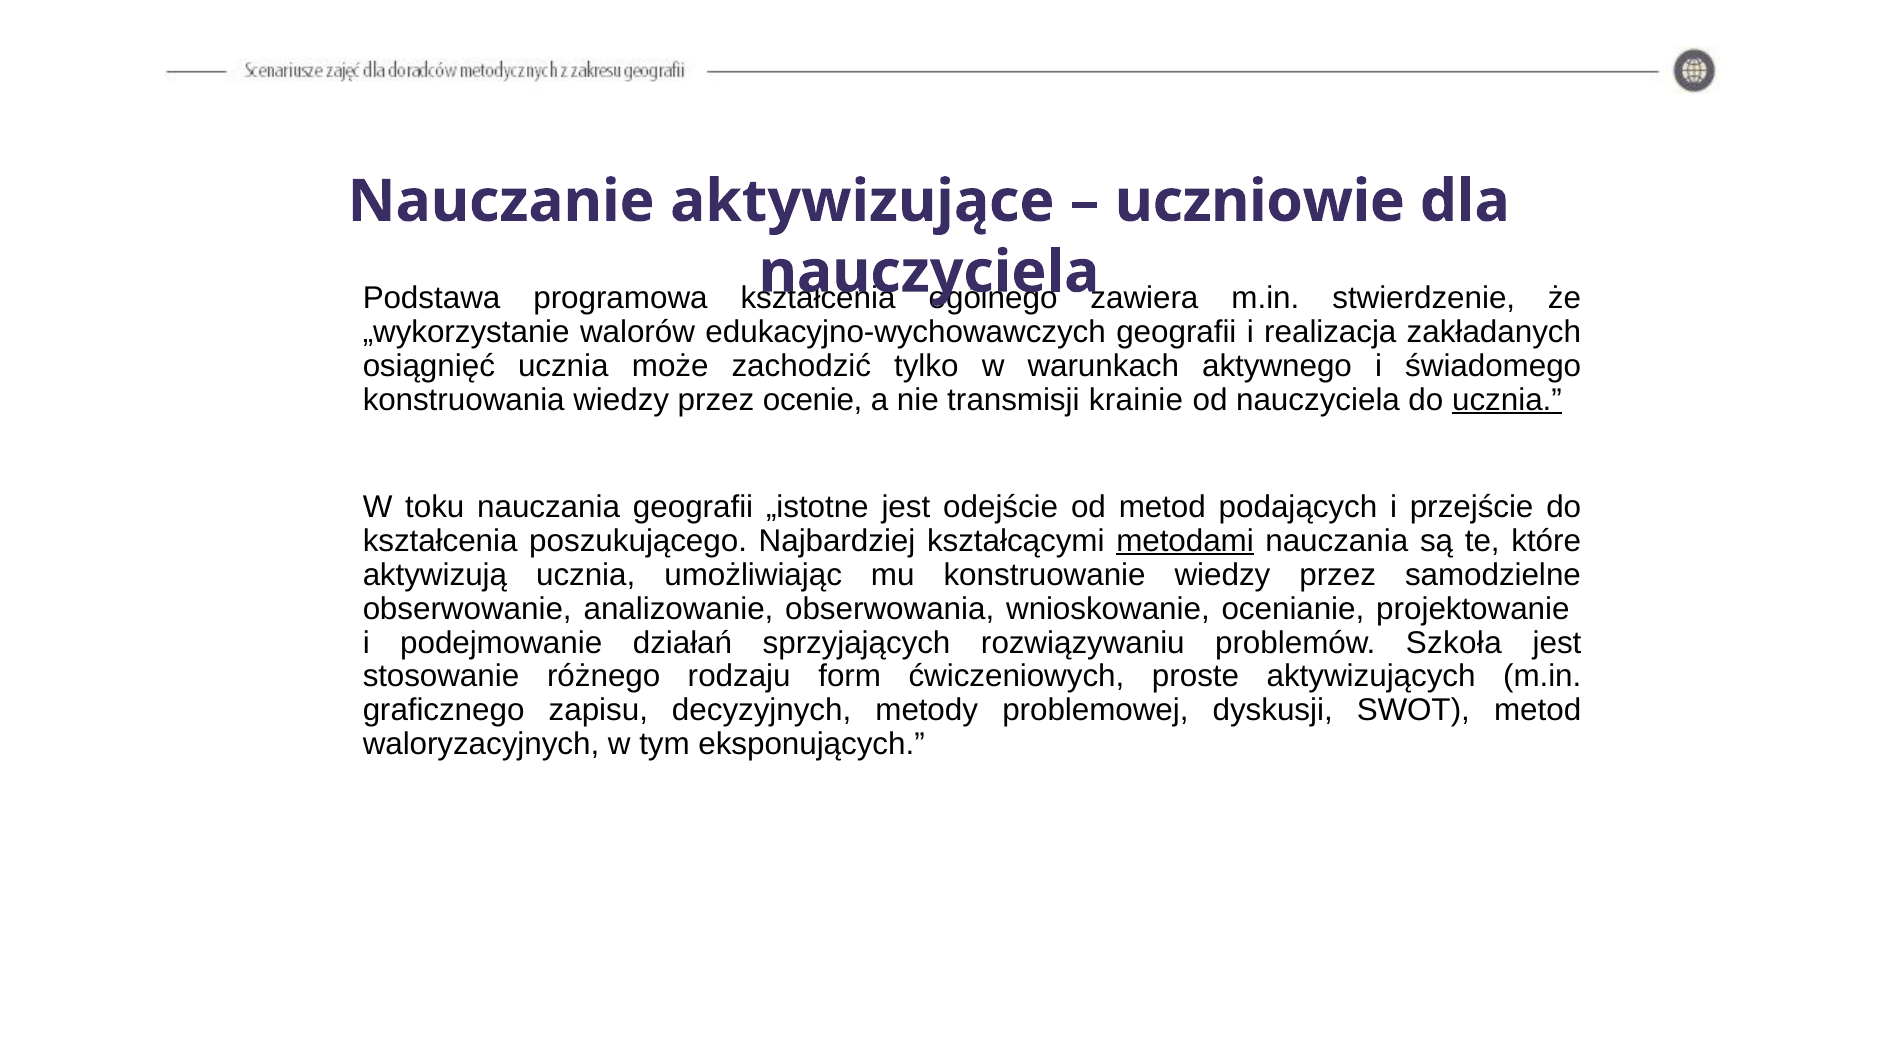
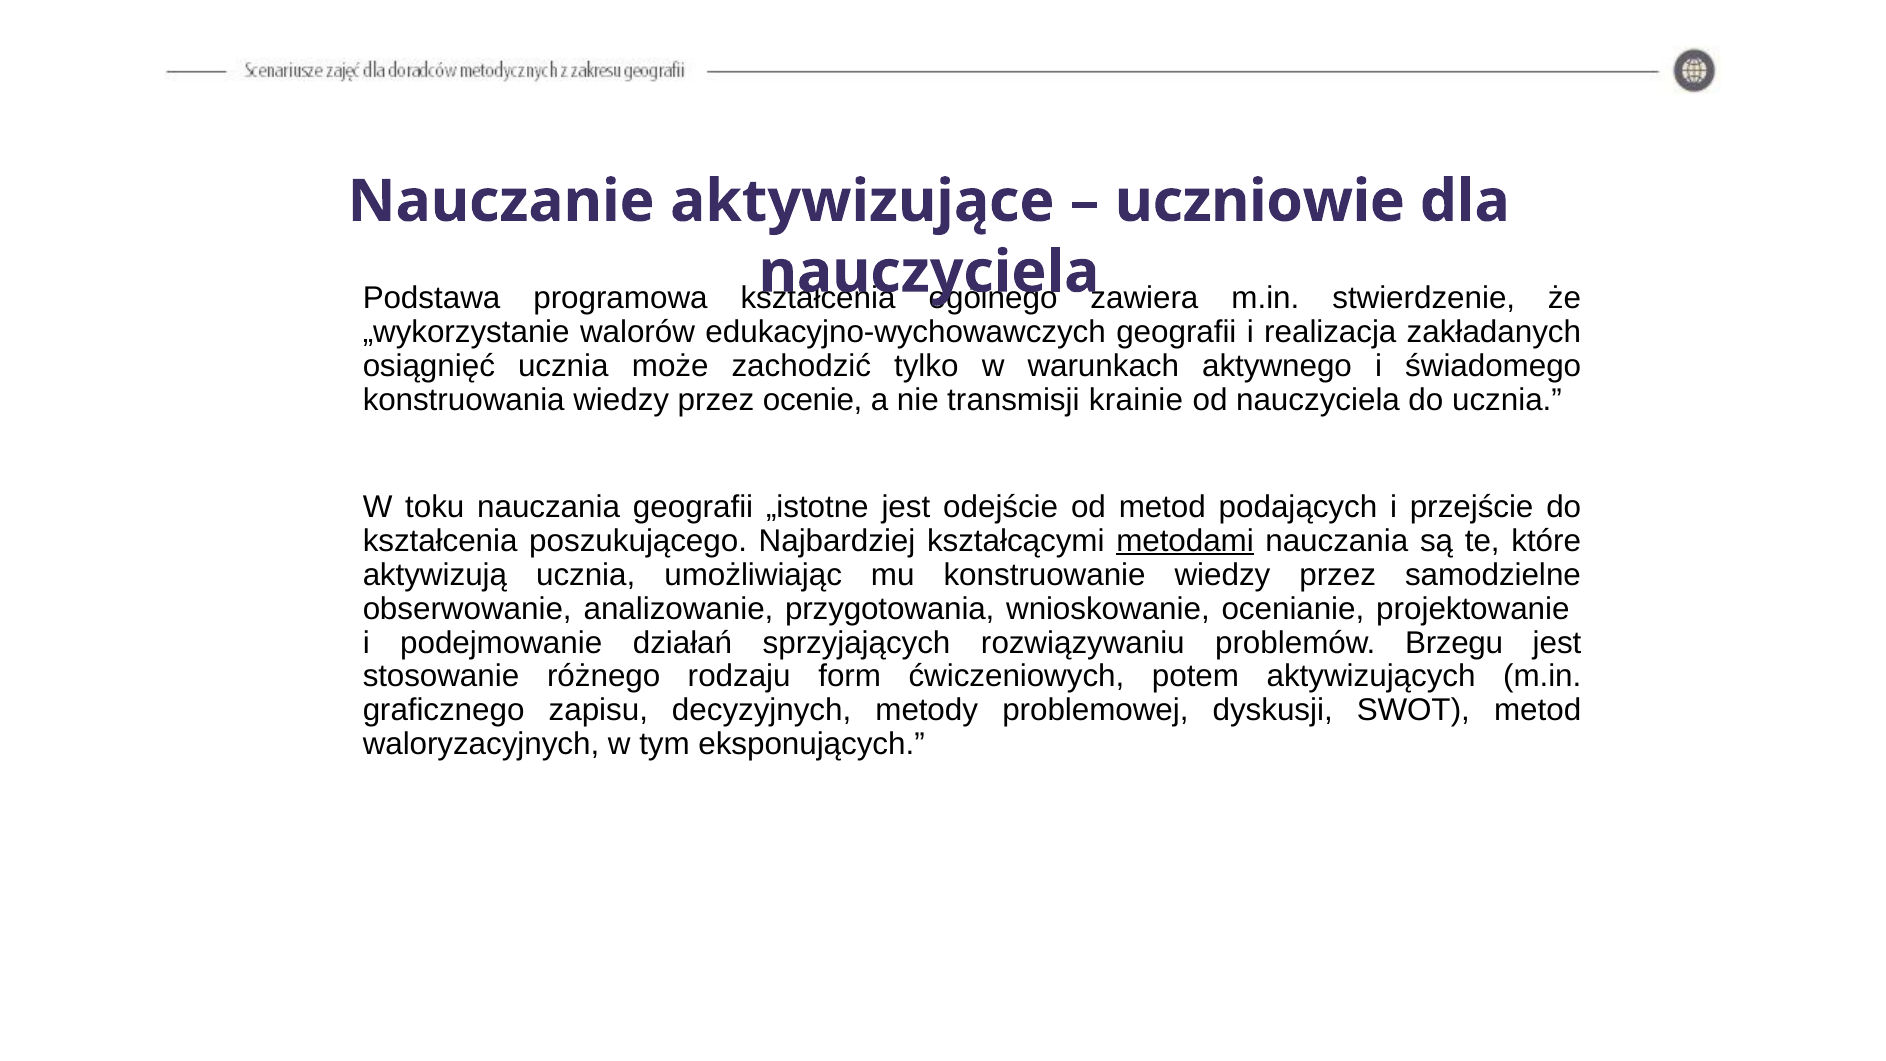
ucznia at (1507, 400) underline: present -> none
obserwowania: obserwowania -> przygotowania
Szkoła: Szkoła -> Brzegu
proste: proste -> potem
